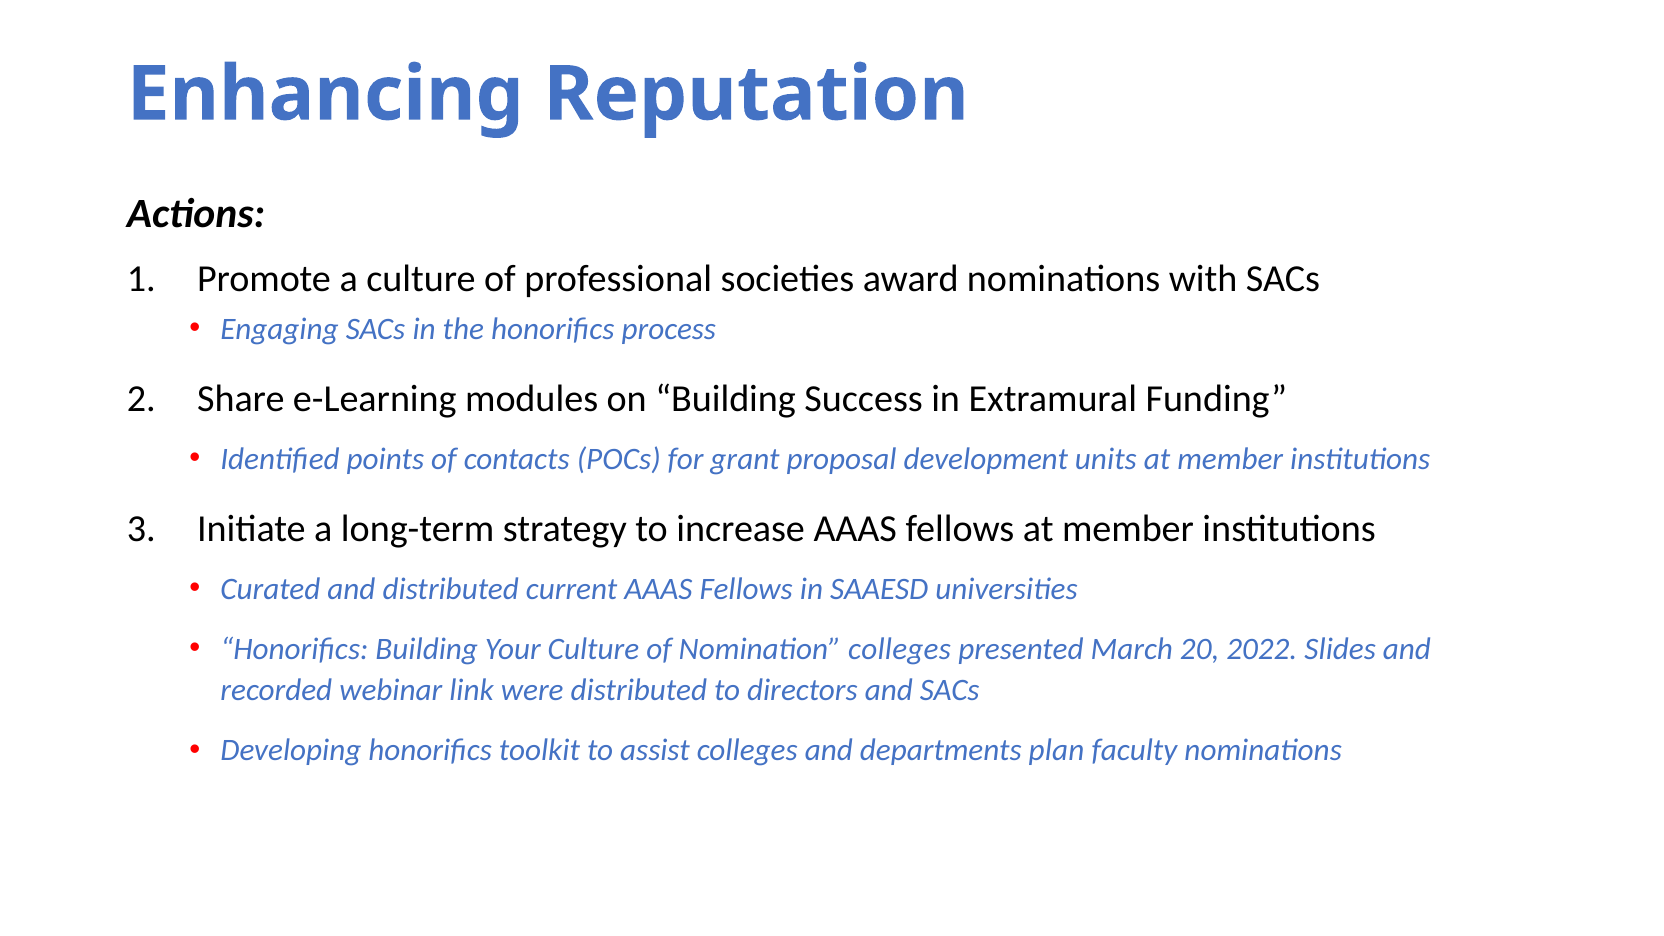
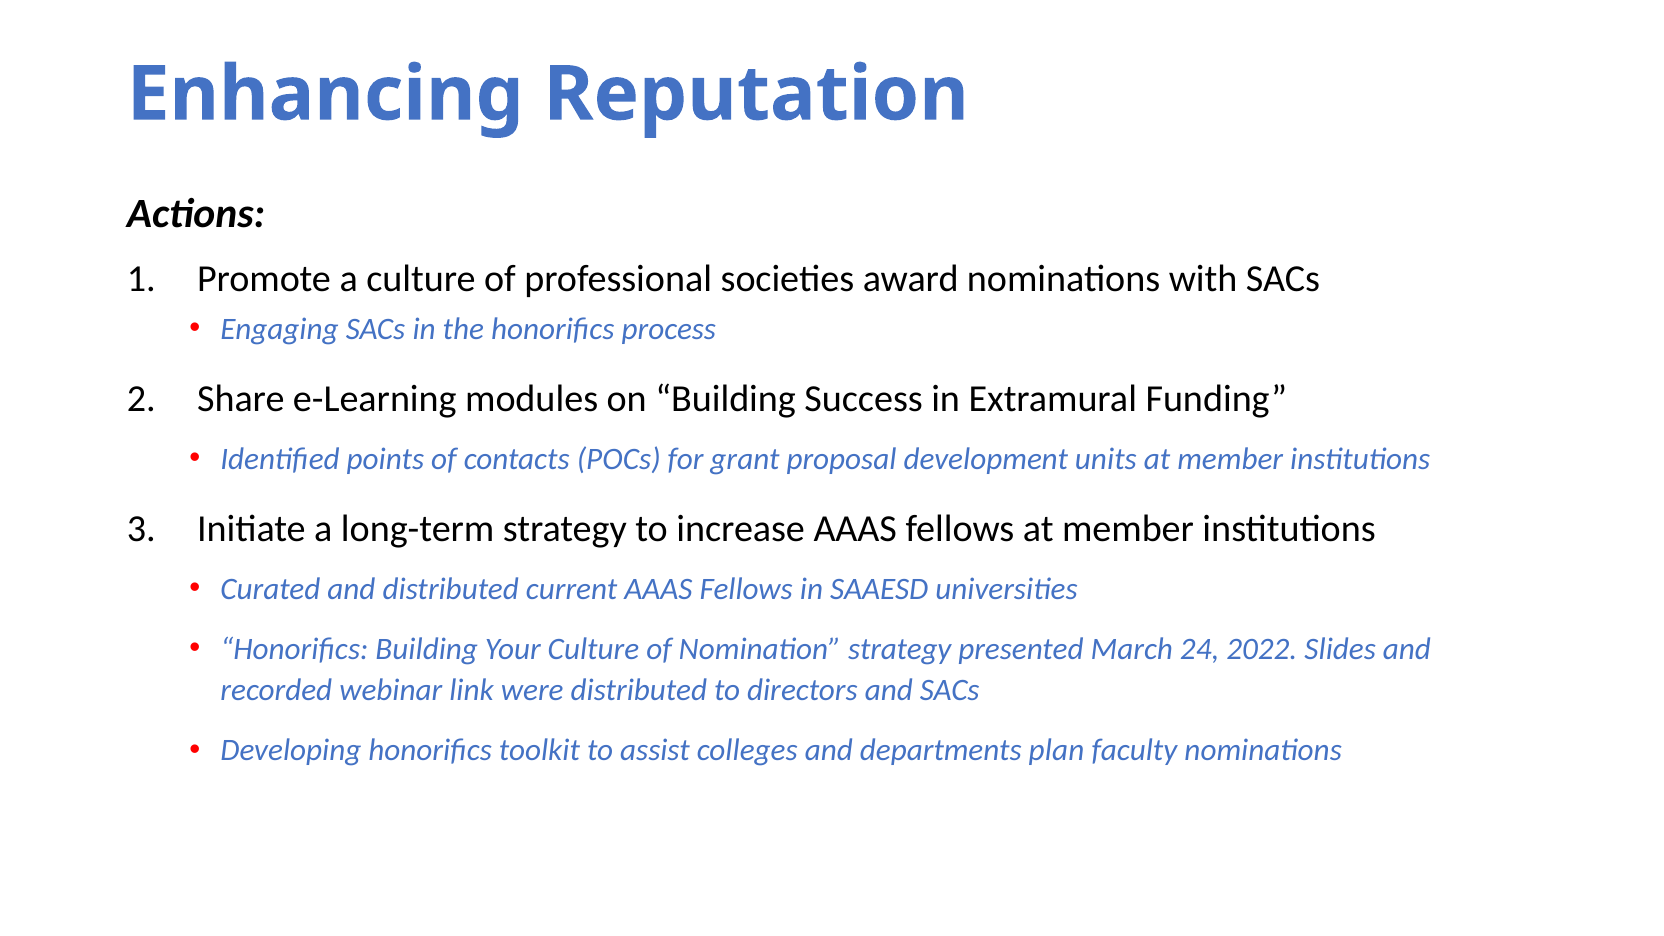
Nomination colleges: colleges -> strategy
20: 20 -> 24
